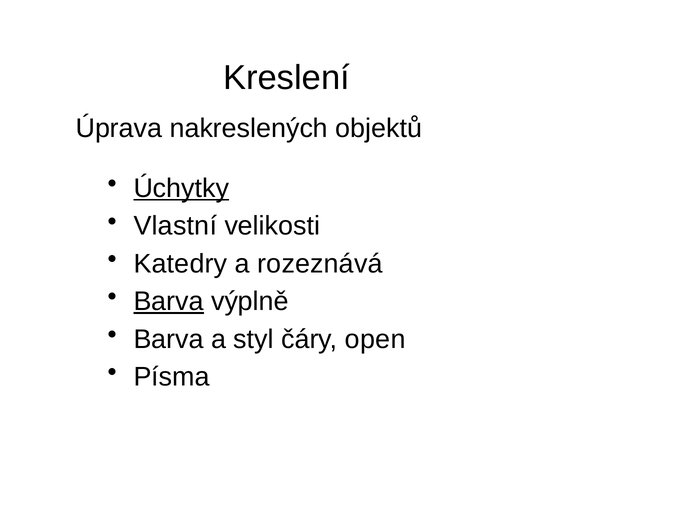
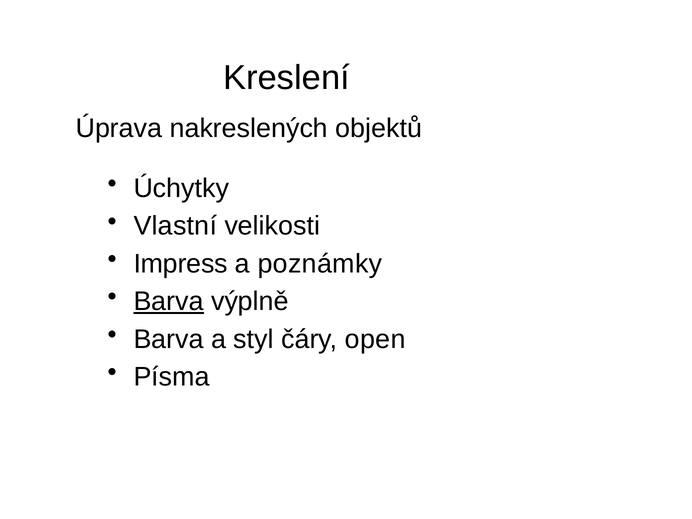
Úchytky underline: present -> none
Katedry: Katedry -> Impress
rozeznává: rozeznává -> poznámky
